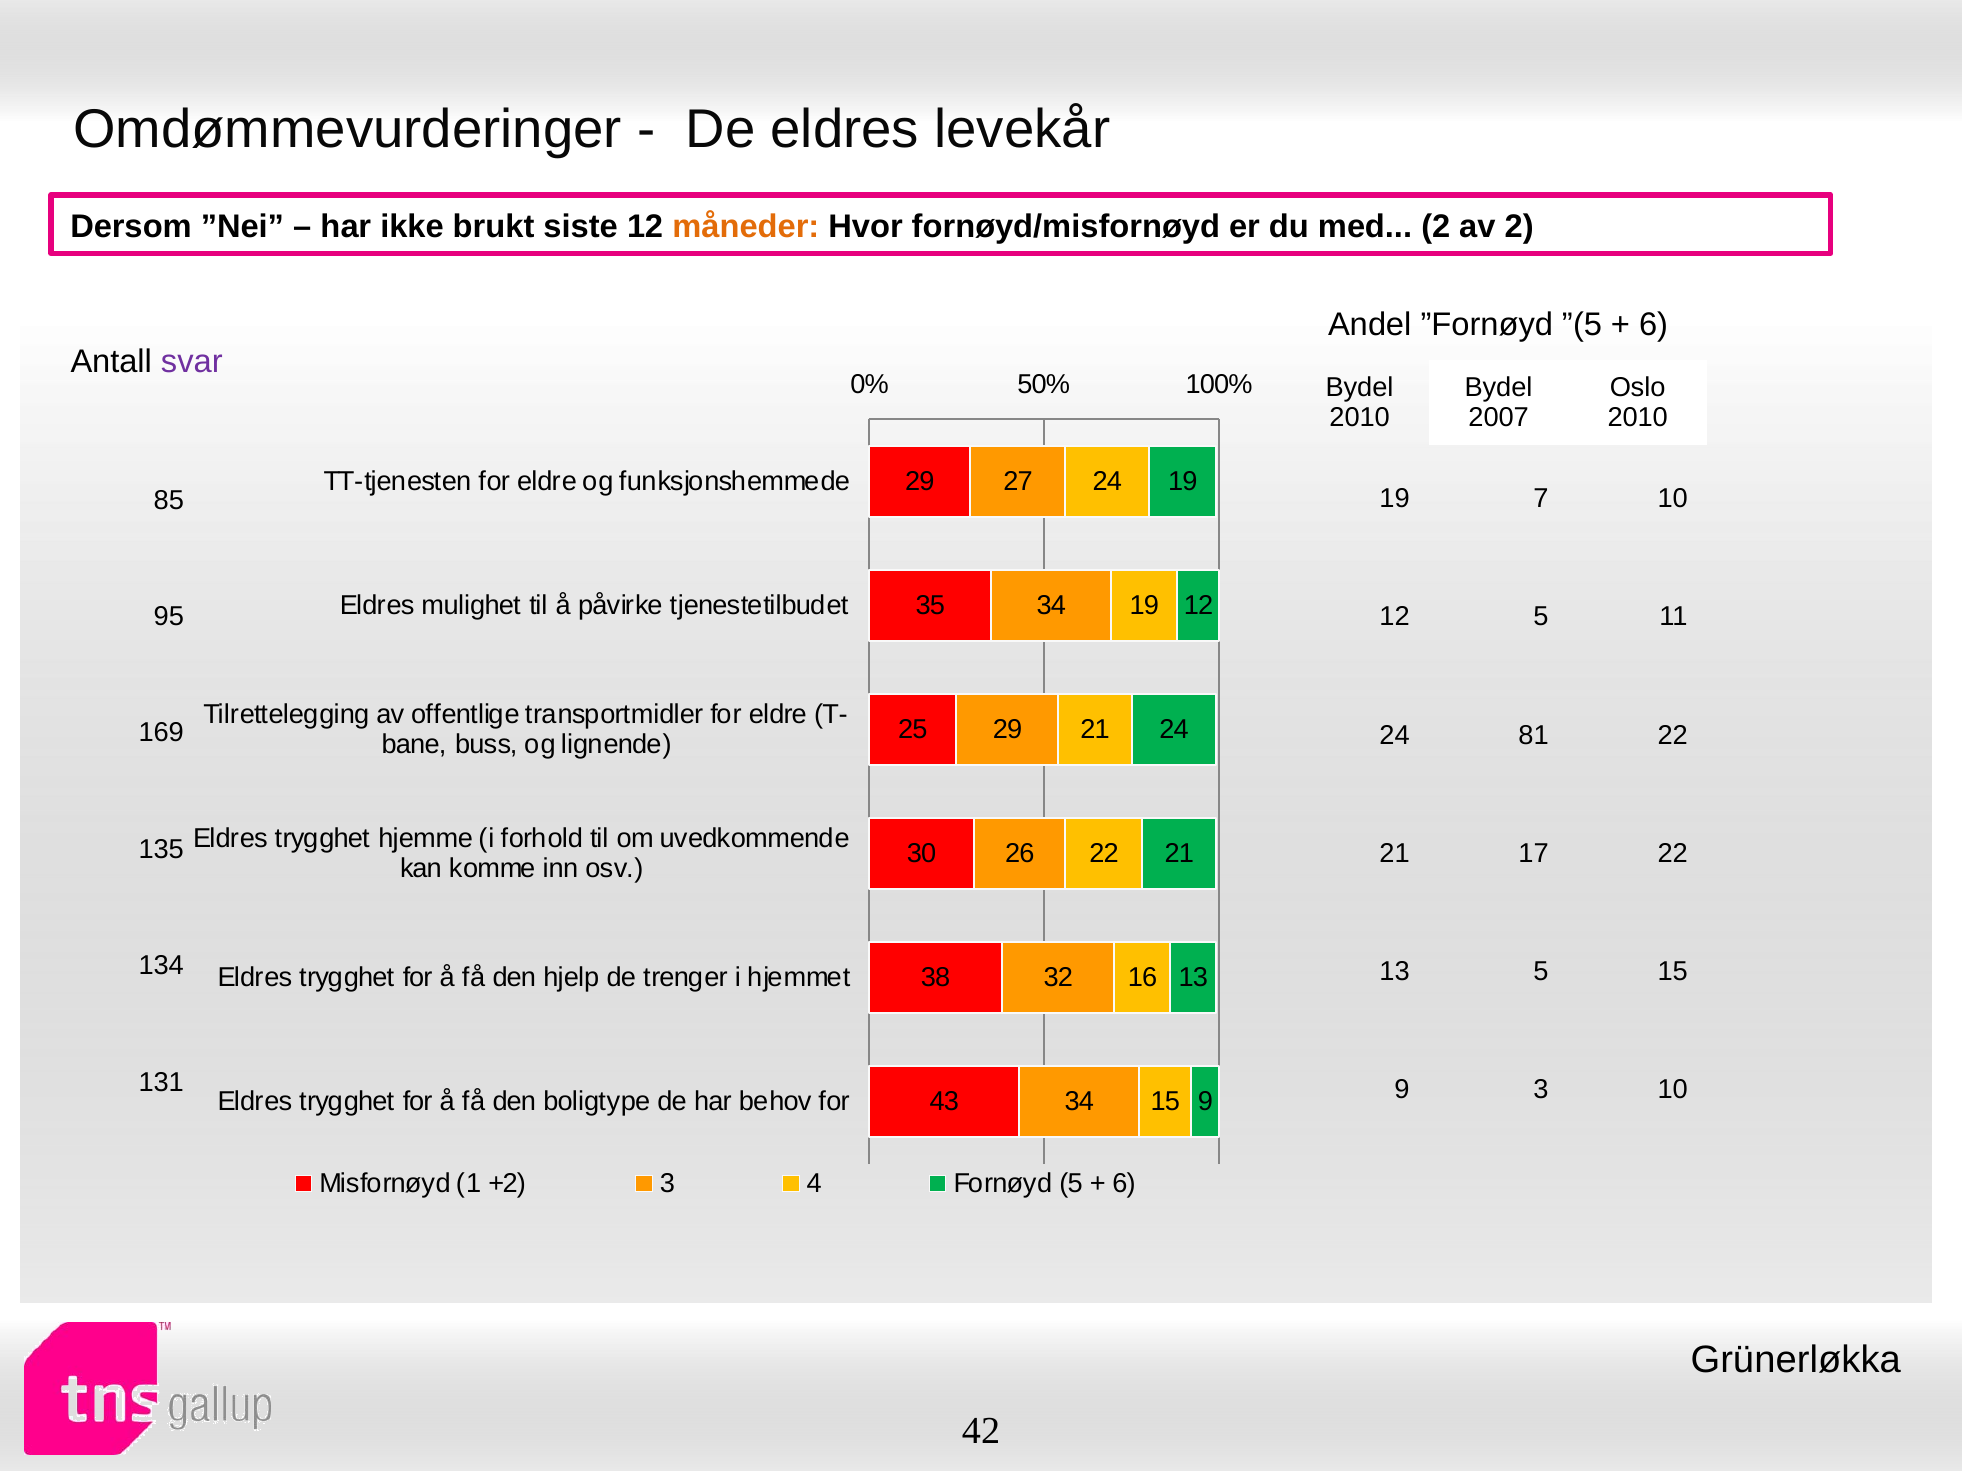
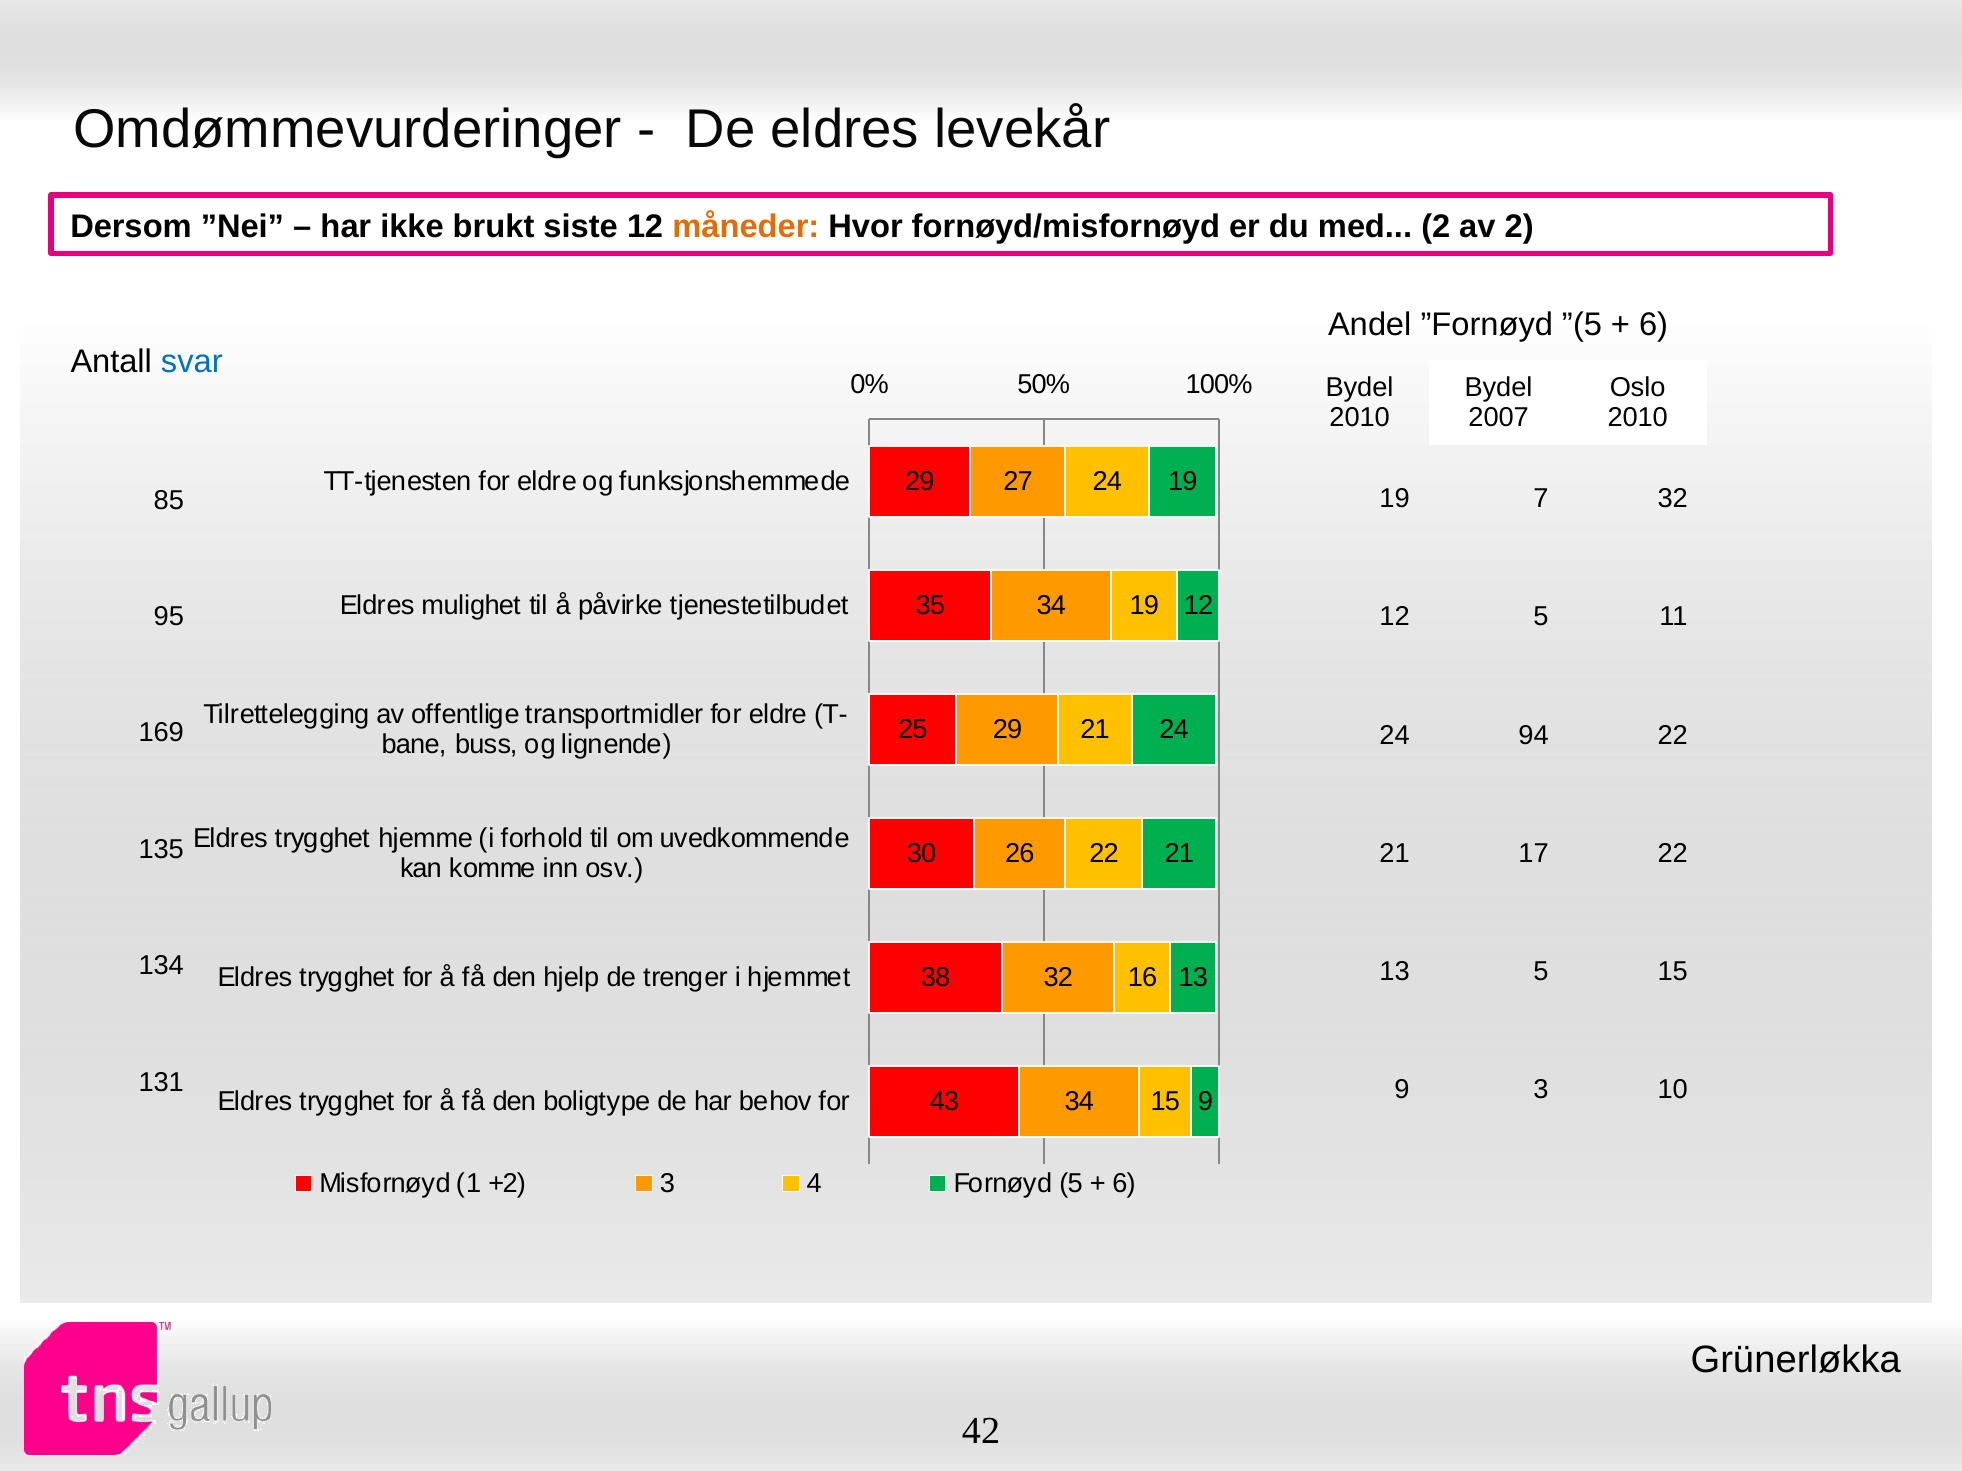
svar colour: purple -> blue
7 10: 10 -> 32
81: 81 -> 94
